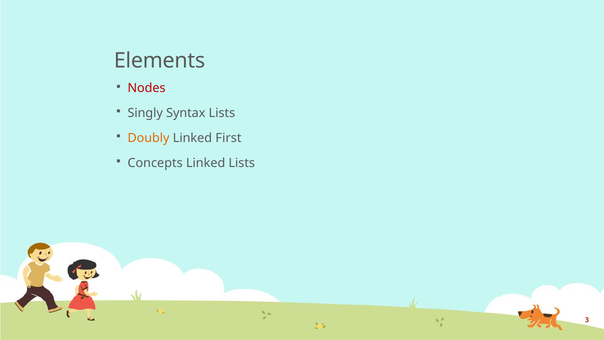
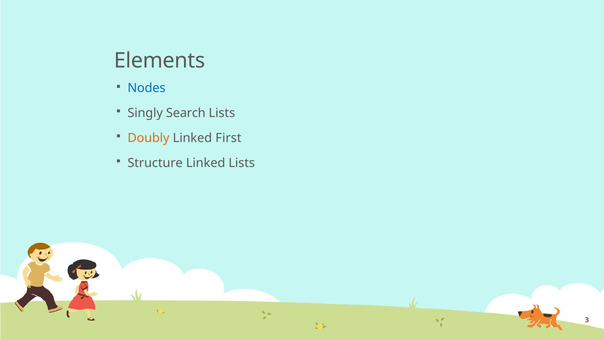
Nodes colour: red -> blue
Syntax: Syntax -> Search
Concepts: Concepts -> Structure
